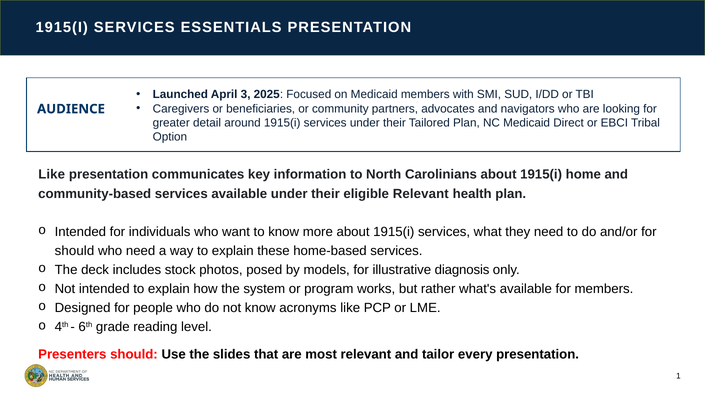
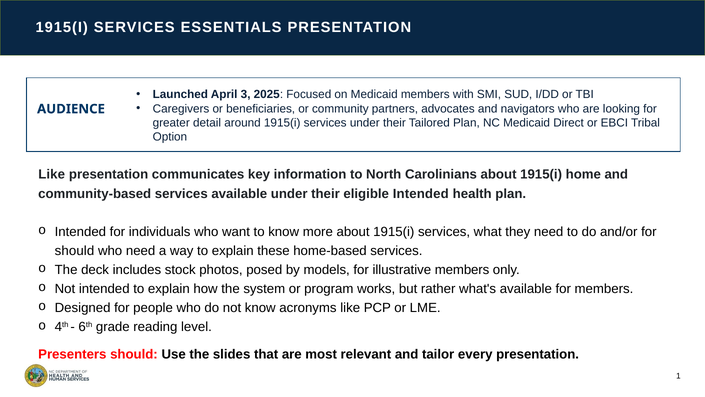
eligible Relevant: Relevant -> Intended
illustrative diagnosis: diagnosis -> members
